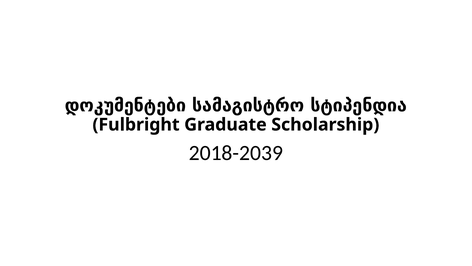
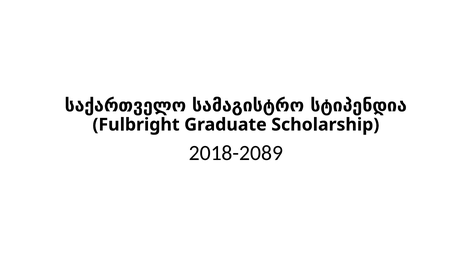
დოკუმენტები: დოკუმენტები -> საქართველო
2018-2039: 2018-2039 -> 2018-2089
